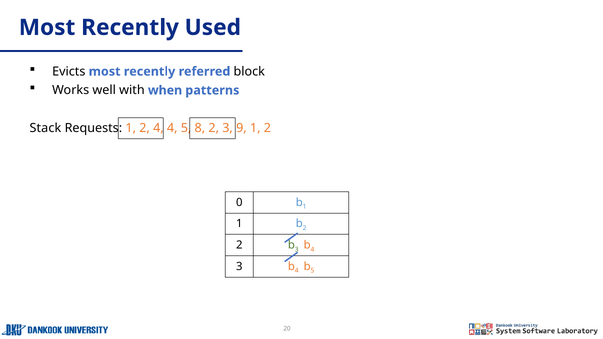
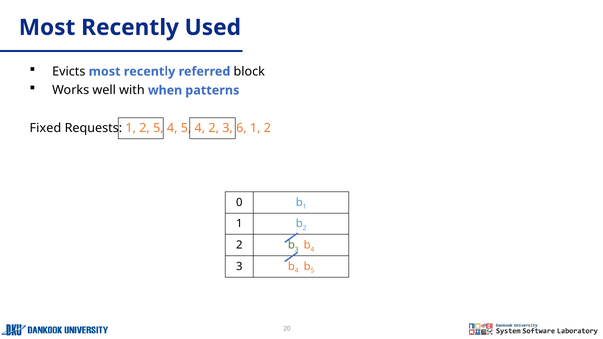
Stack: Stack -> Fixed
2 4: 4 -> 5
4 5 8: 8 -> 4
9: 9 -> 6
